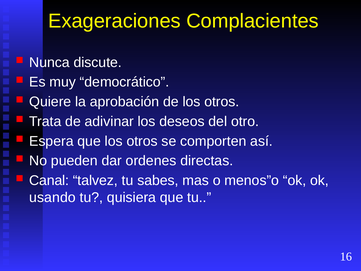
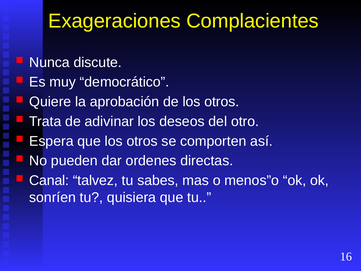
usando: usando -> sonríen
